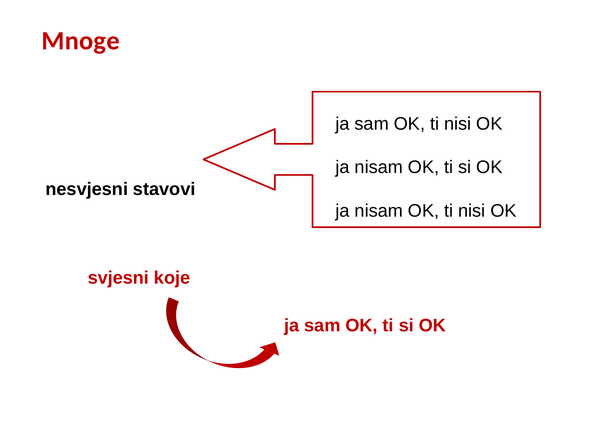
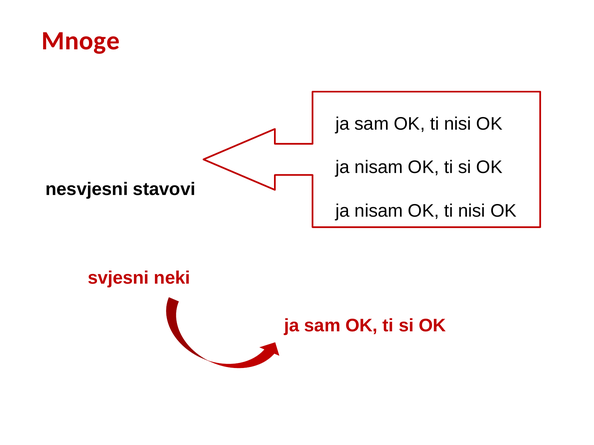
koje: koje -> neki
